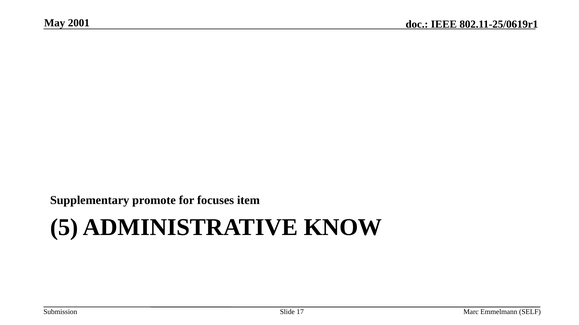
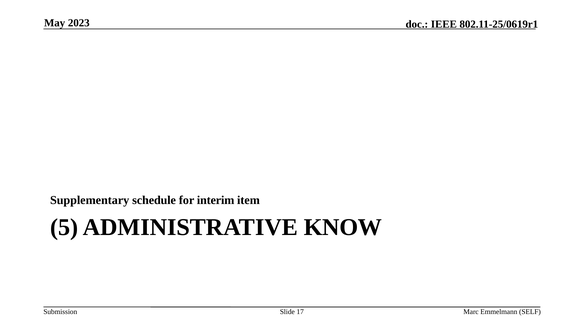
2001: 2001 -> 2023
promote: promote -> schedule
focuses: focuses -> interim
